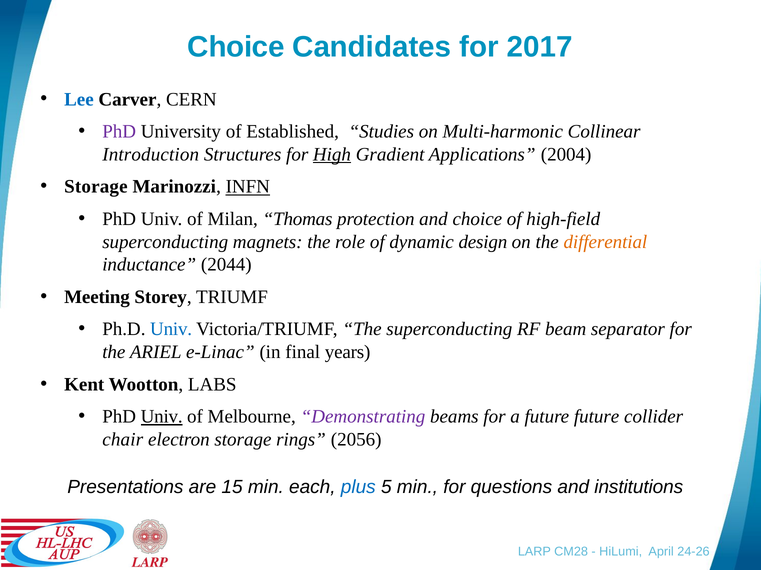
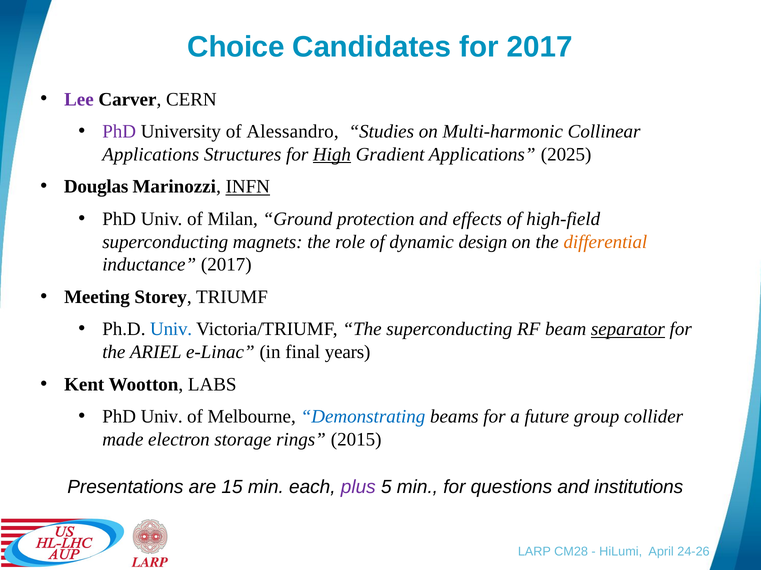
Lee colour: blue -> purple
Established: Established -> Alessandro
Introduction at (151, 155): Introduction -> Applications
2004: 2004 -> 2025
Storage at (96, 187): Storage -> Douglas
Thomas: Thomas -> Ground
and choice: choice -> effects
inductance 2044: 2044 -> 2017
separator underline: none -> present
Univ at (162, 417) underline: present -> none
Demonstrating colour: purple -> blue
future future: future -> group
chair: chair -> made
2056: 2056 -> 2015
plus colour: blue -> purple
